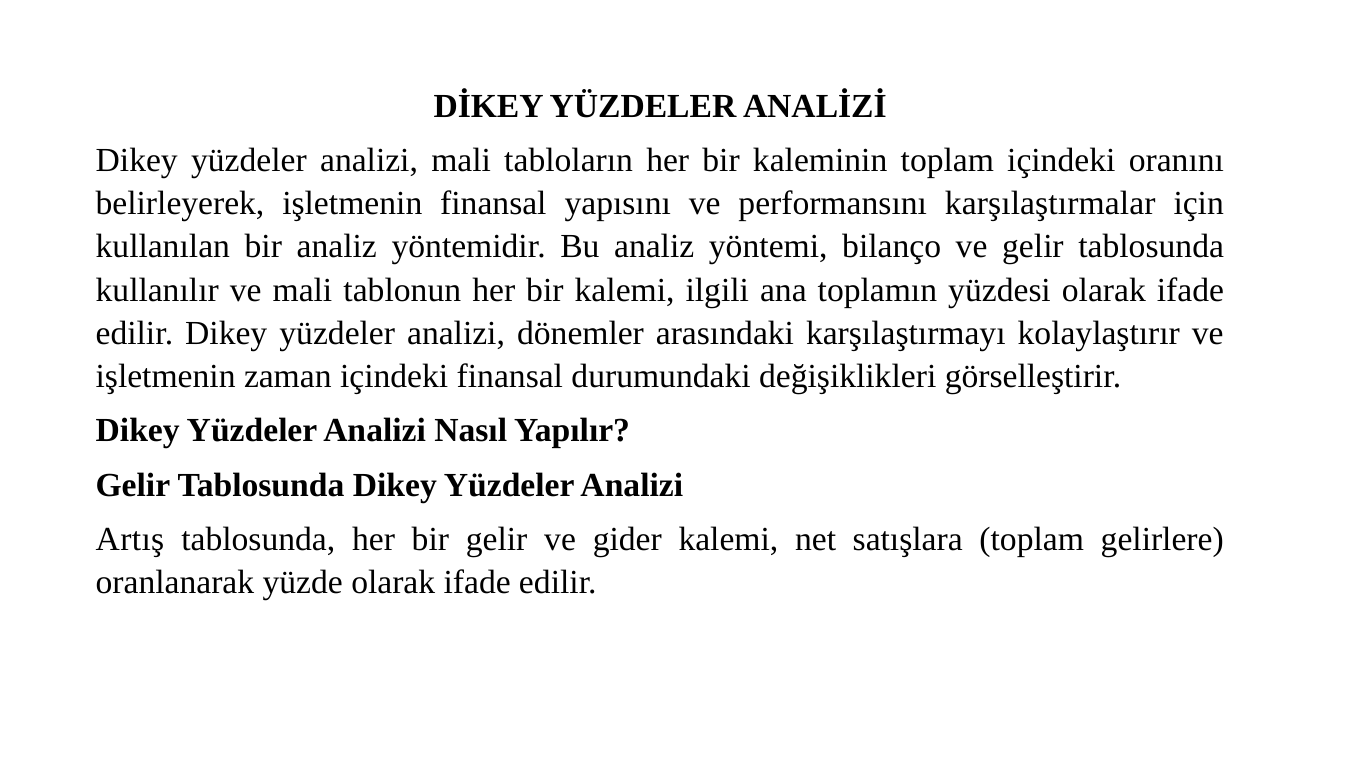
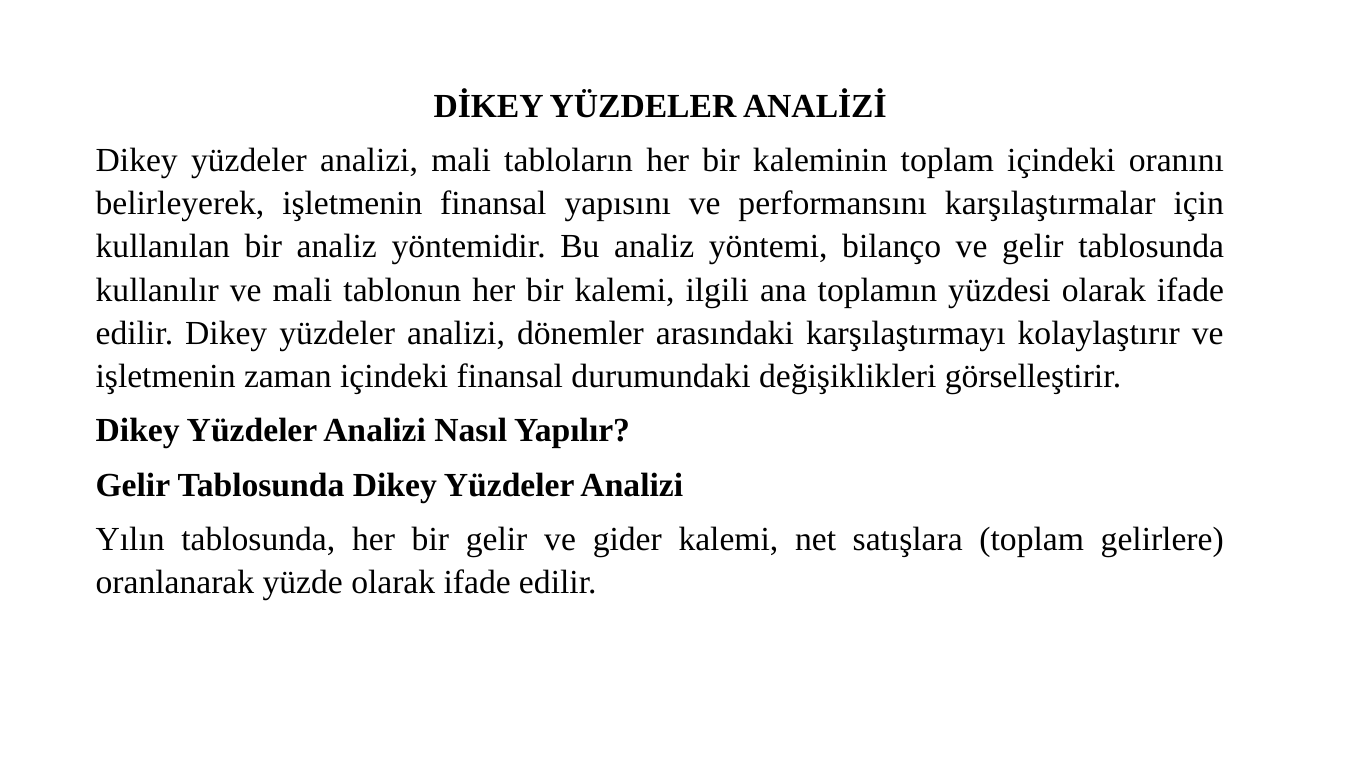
Artış: Artış -> Yılın
